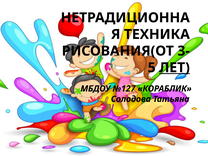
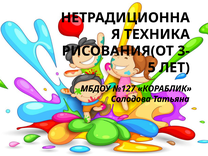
ЛЕТ underline: present -> none
